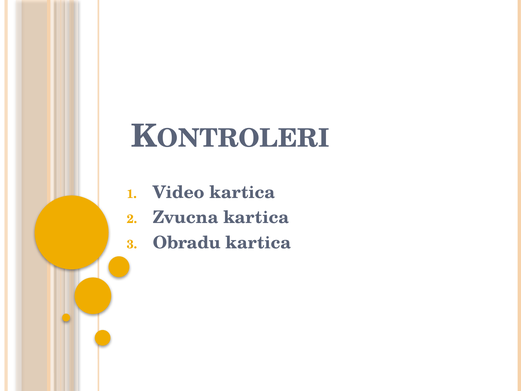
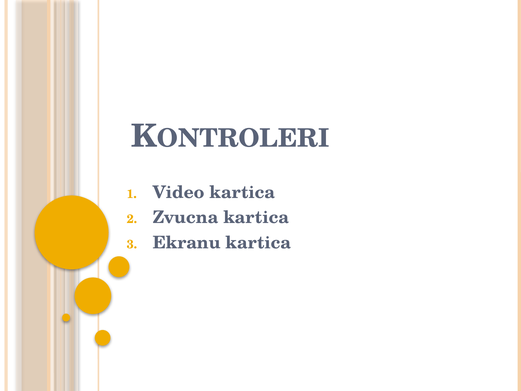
Obradu: Obradu -> Ekranu
